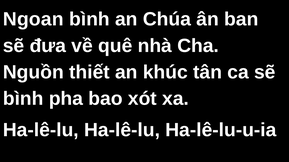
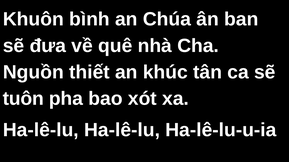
Ngoan: Ngoan -> Khuôn
bình at (23, 99): bình -> tuôn
